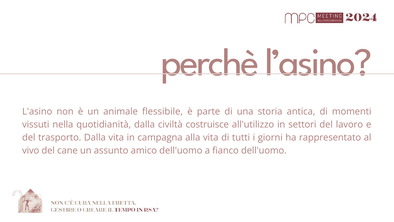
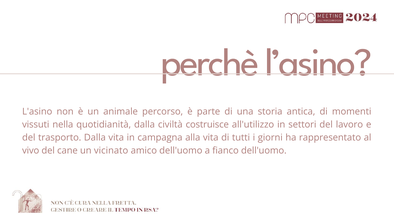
flessibile: flessibile -> percorso
assunto: assunto -> vicinato
